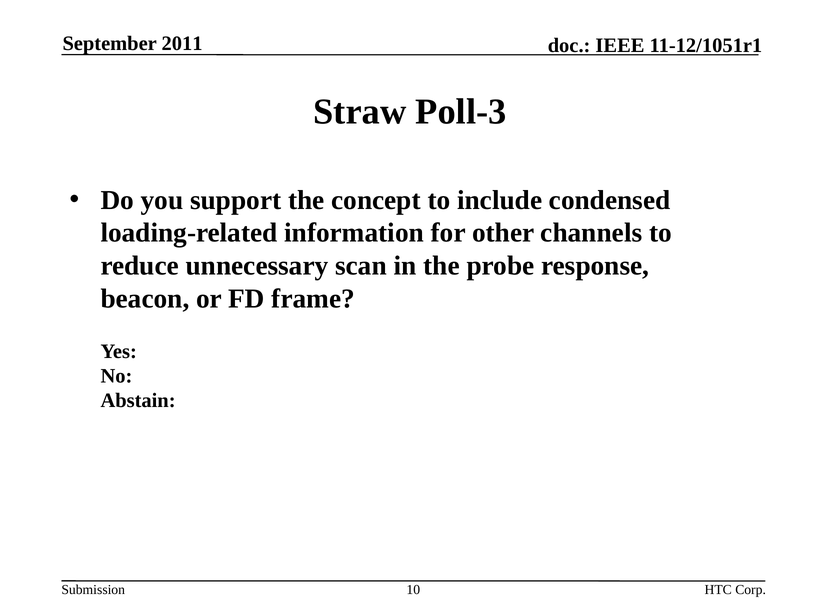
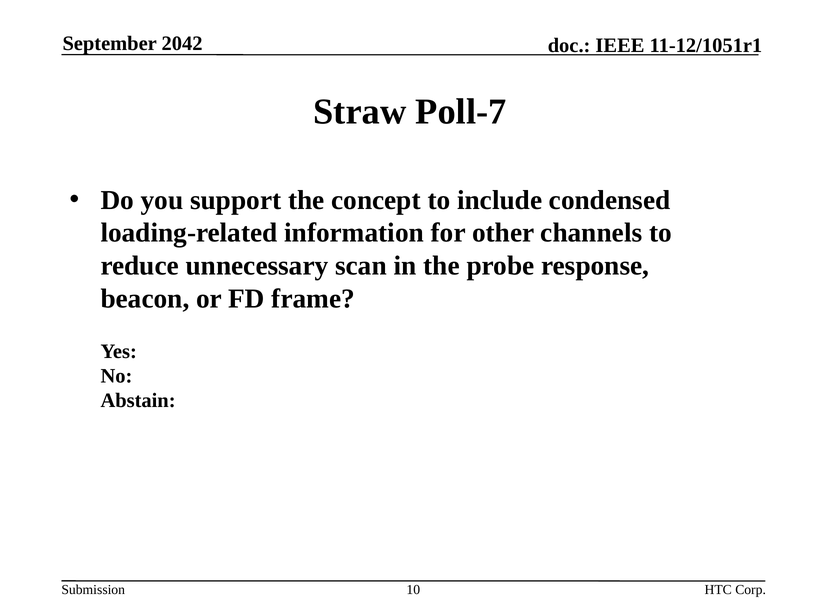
2011: 2011 -> 2042
Poll-3: Poll-3 -> Poll-7
